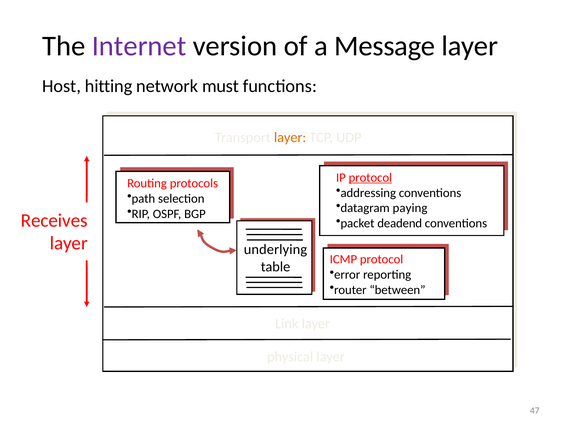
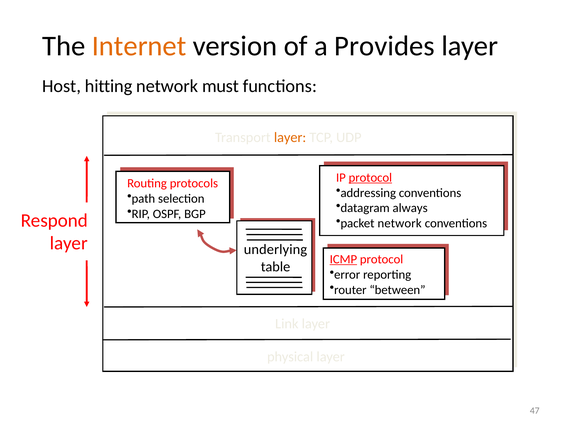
Internet colour: purple -> orange
Message: Message -> Provides
paying: paying -> always
Receives: Receives -> Respond
packet deadend: deadend -> network
ICMP underline: none -> present
